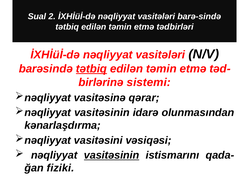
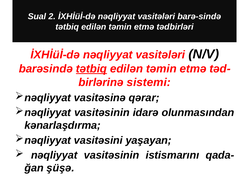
vəsiqəsi: vəsiqəsi -> yaşayan
vasitəsinin at (112, 156) underline: present -> none
fiziki: fiziki -> şüşə
